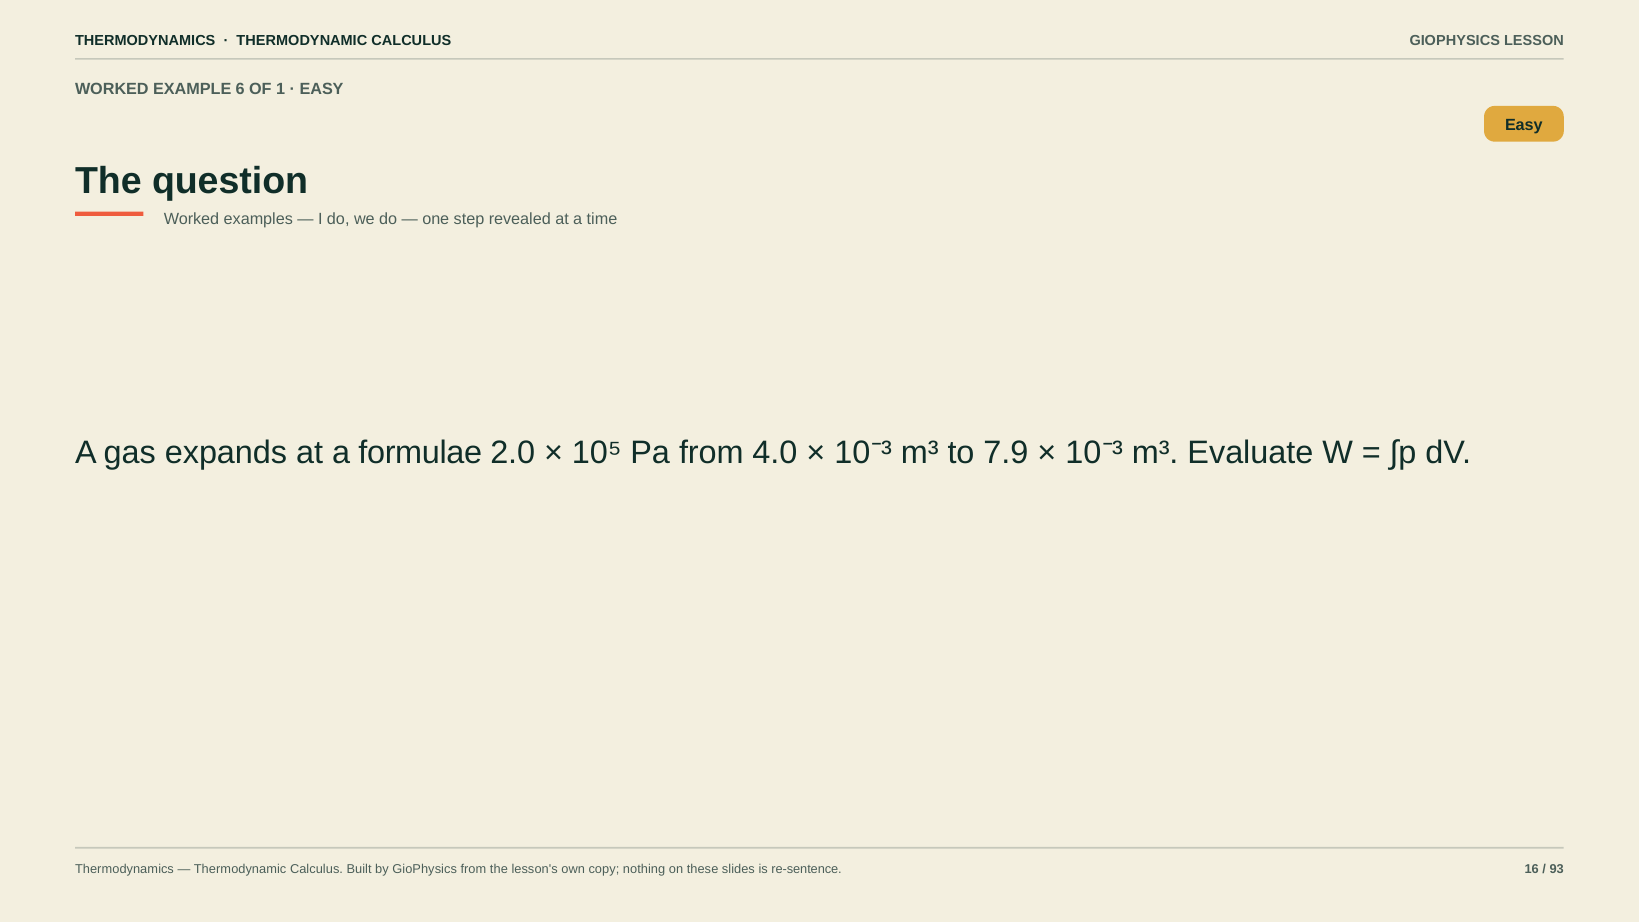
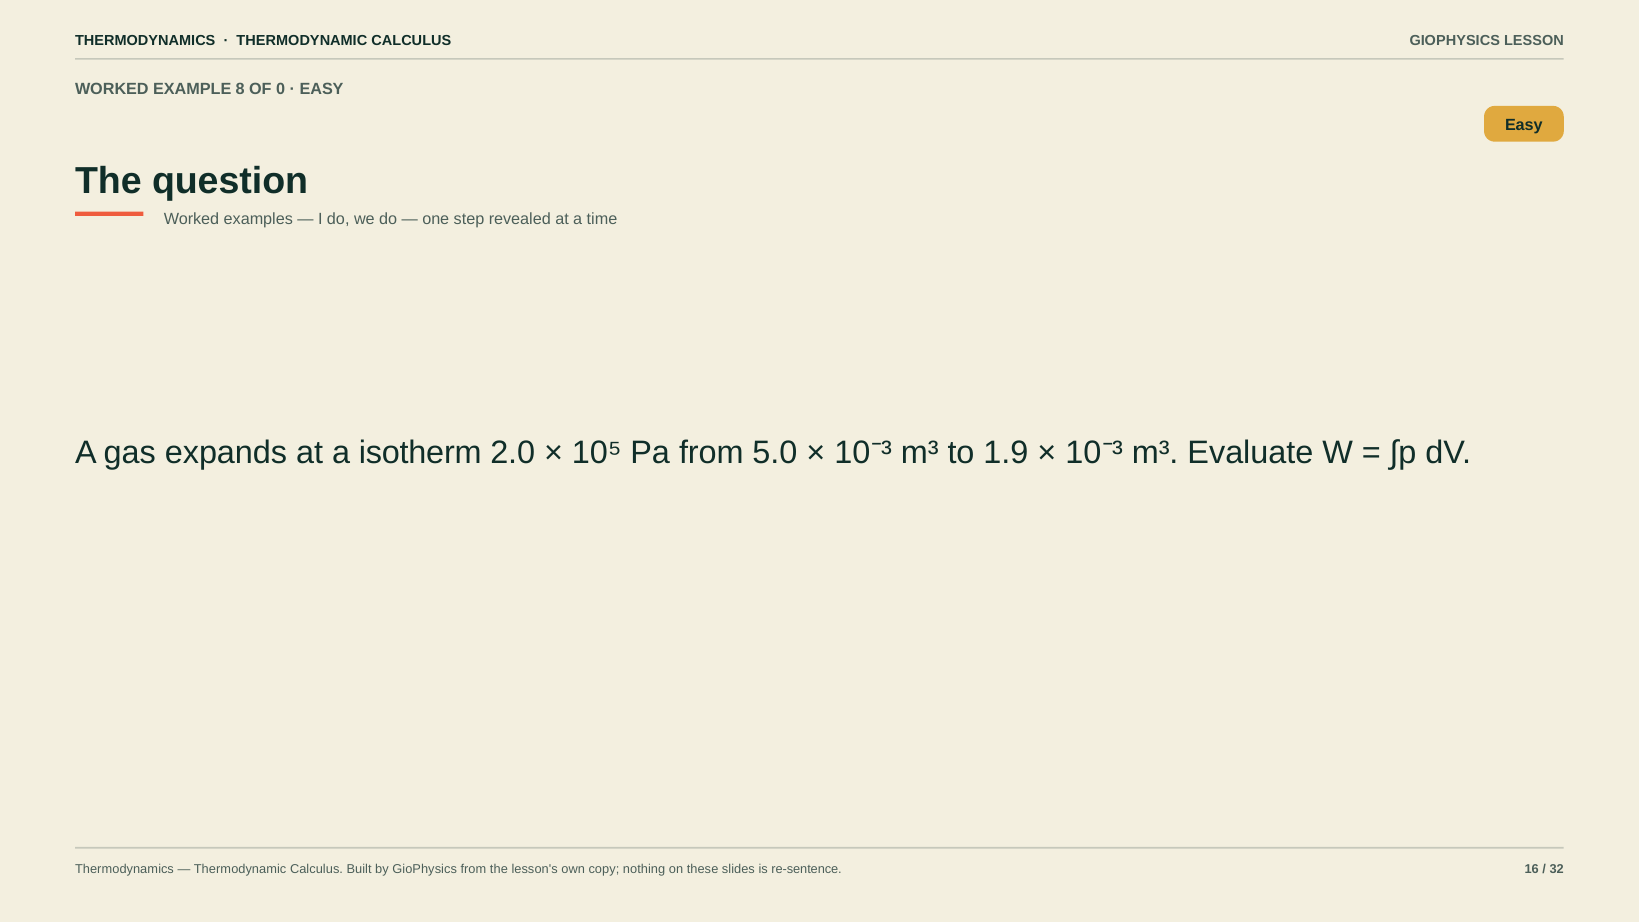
6: 6 -> 8
1: 1 -> 0
formulae: formulae -> isotherm
4.0: 4.0 -> 5.0
7.9: 7.9 -> 1.9
93: 93 -> 32
